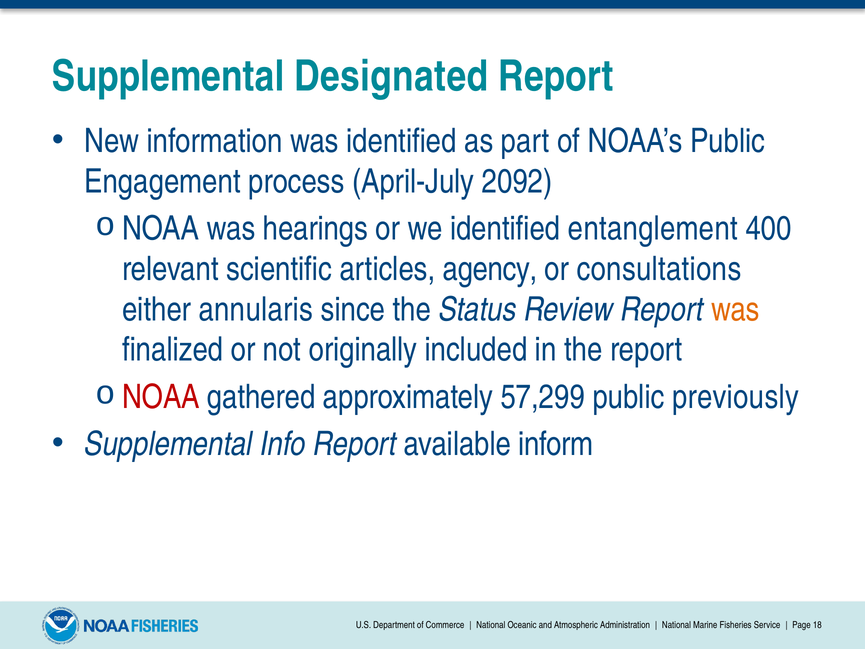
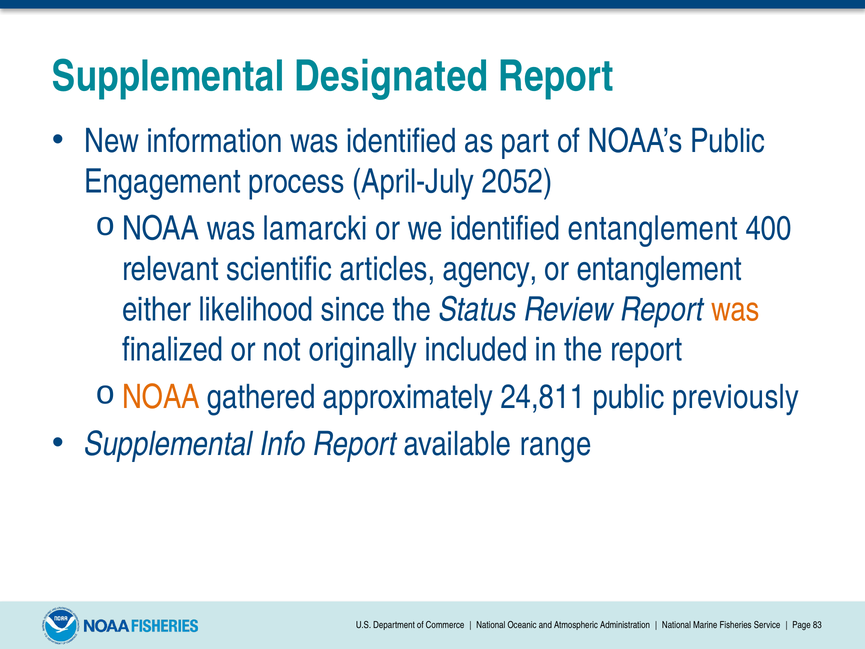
2092: 2092 -> 2052
hearings: hearings -> lamarcki
or consultations: consultations -> entanglement
annularis: annularis -> likelihood
NOAA at (161, 397) colour: red -> orange
57,299: 57,299 -> 24,811
inform: inform -> range
18: 18 -> 83
